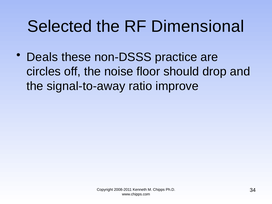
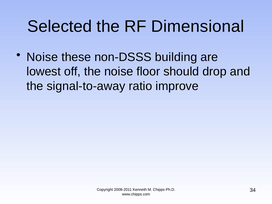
Deals at (42, 57): Deals -> Noise
practice: practice -> building
circles: circles -> lowest
